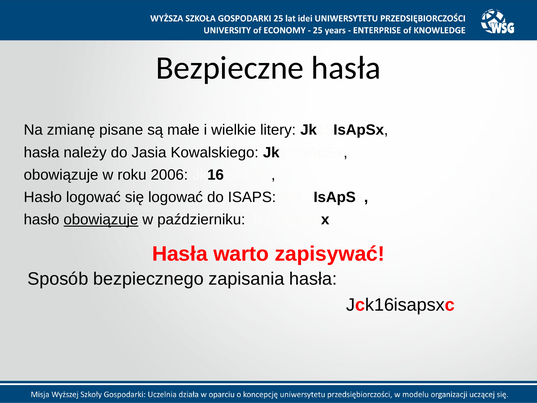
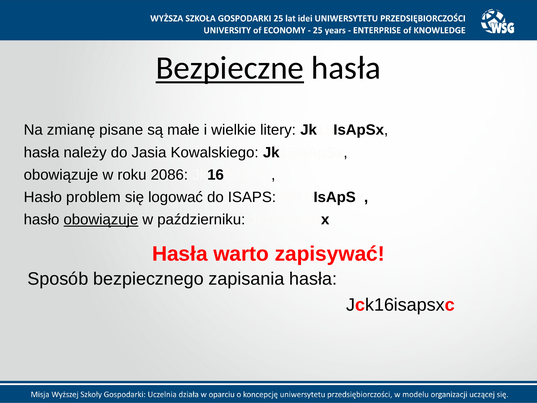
Bezpieczne underline: none -> present
2006: 2006 -> 2086
Hasło logować: logować -> problem
